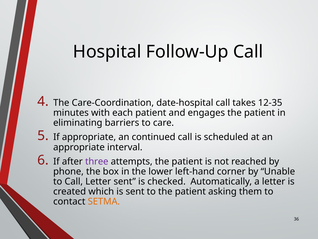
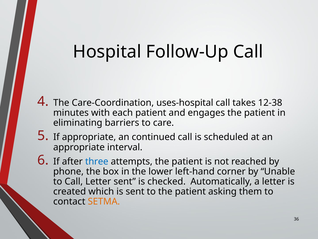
date-hospital: date-hospital -> uses-hospital
12-35: 12-35 -> 12-38
three colour: purple -> blue
